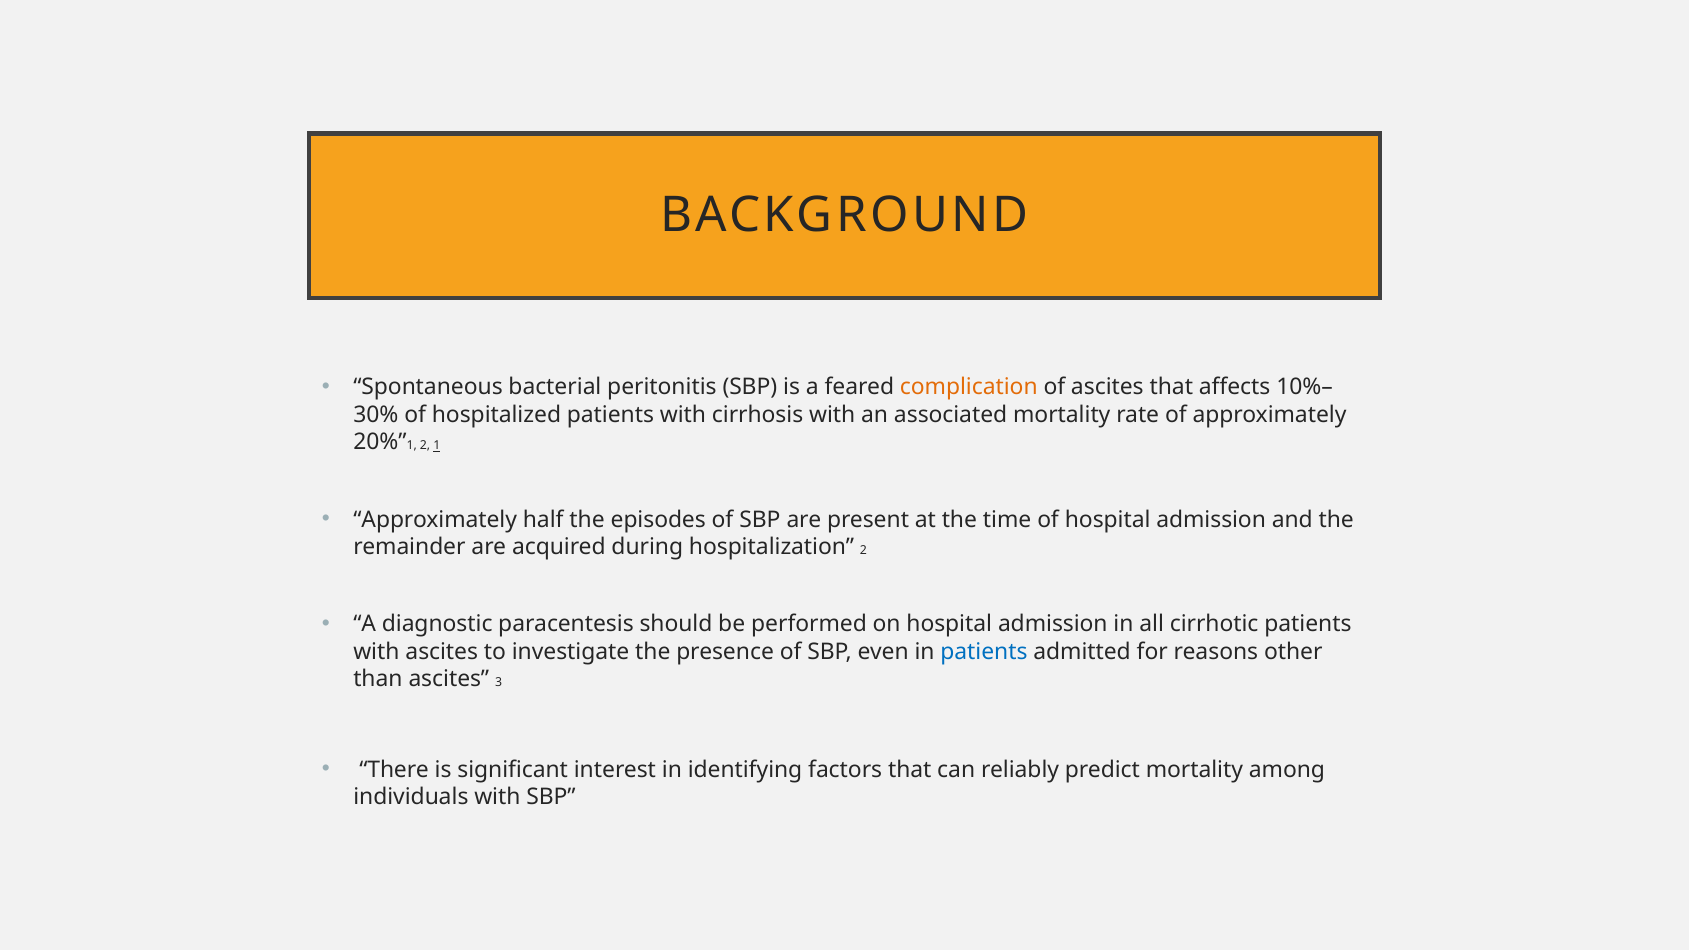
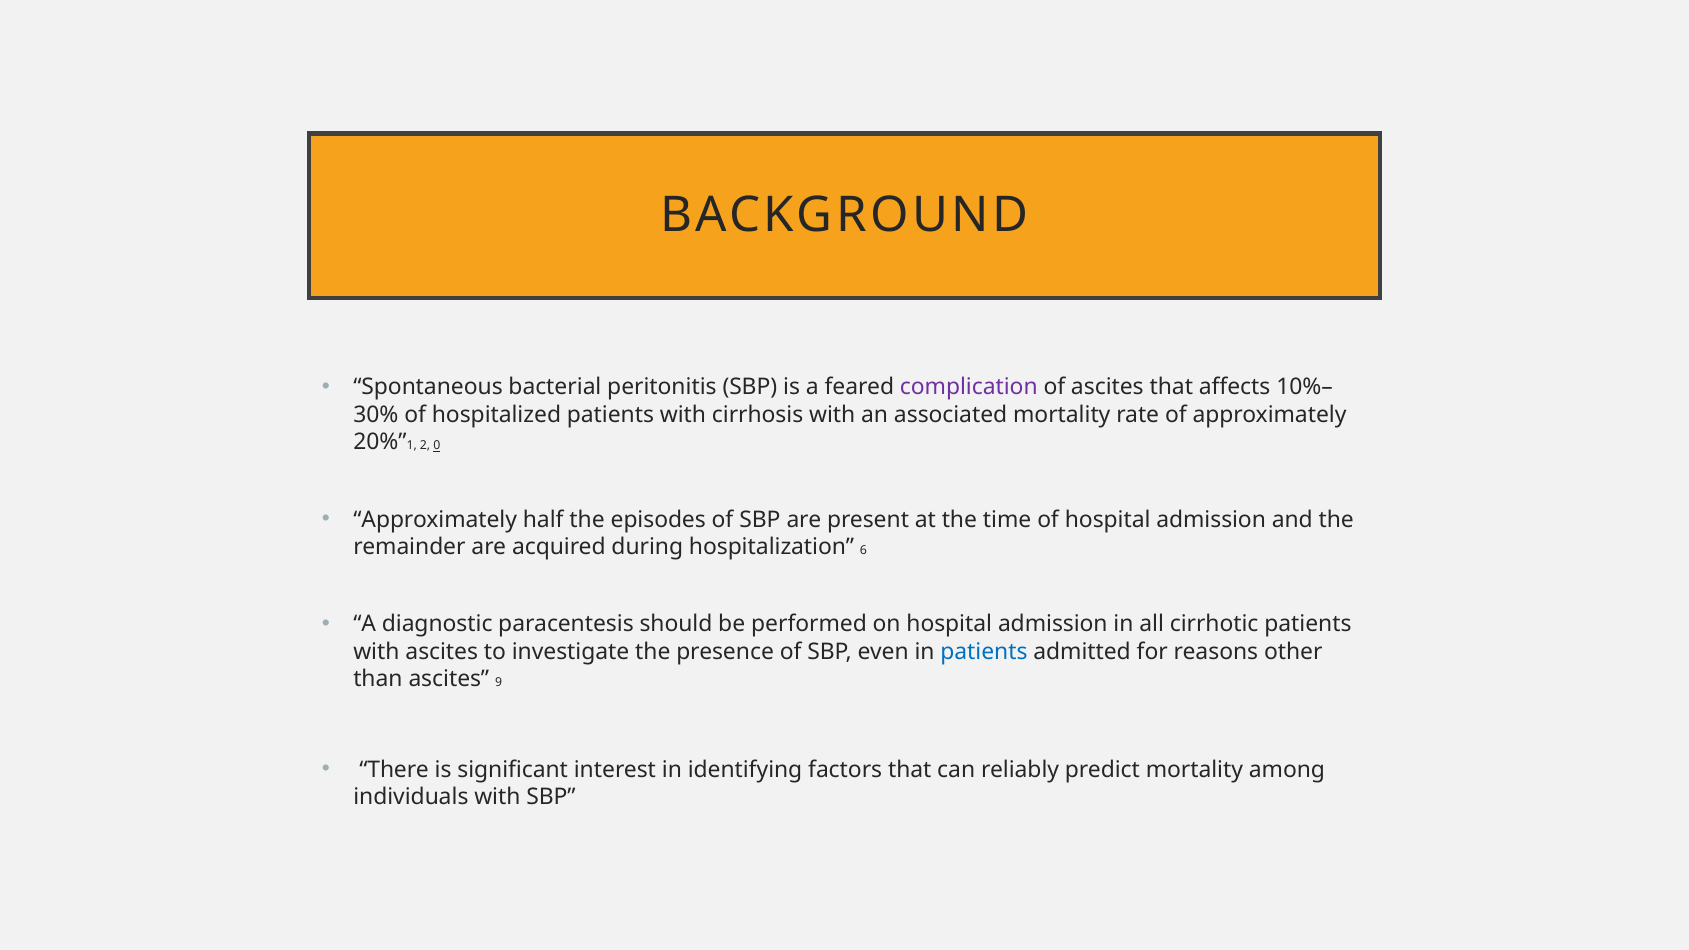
complication colour: orange -> purple
2 1: 1 -> 0
hospitalization 2: 2 -> 6
3: 3 -> 9
